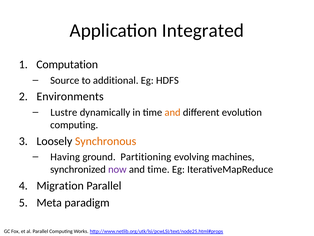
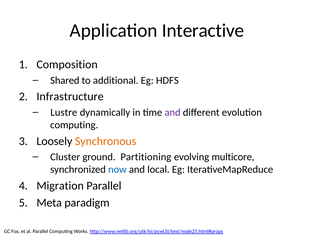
Integrated: Integrated -> Interactive
Computation: Computation -> Composition
Source: Source -> Shared
Environments: Environments -> Infrastructure
and at (173, 112) colour: orange -> purple
Having: Having -> Cluster
machines: machines -> multicore
now colour: purple -> blue
and time: time -> local
